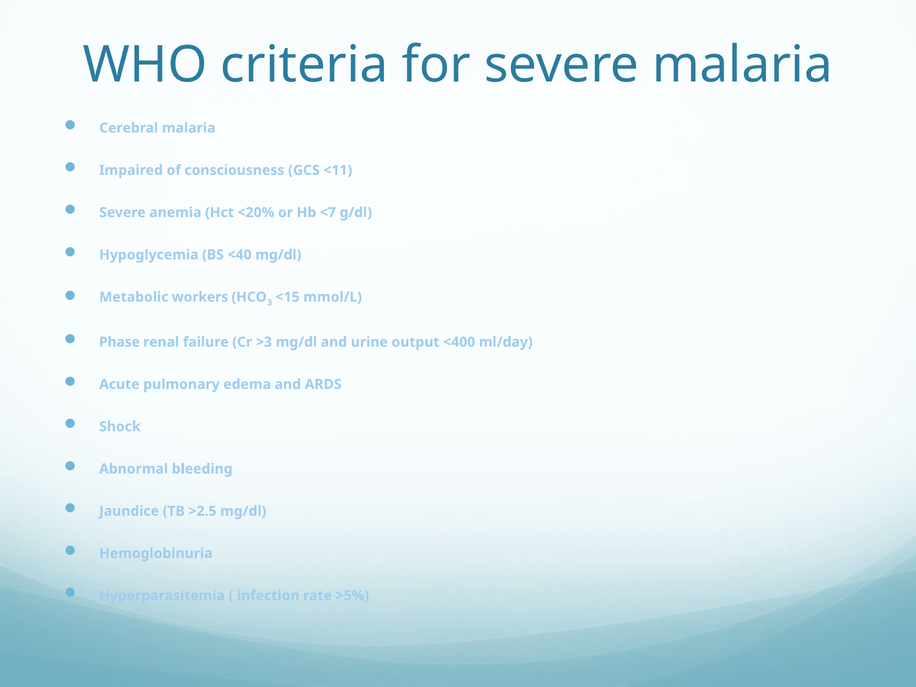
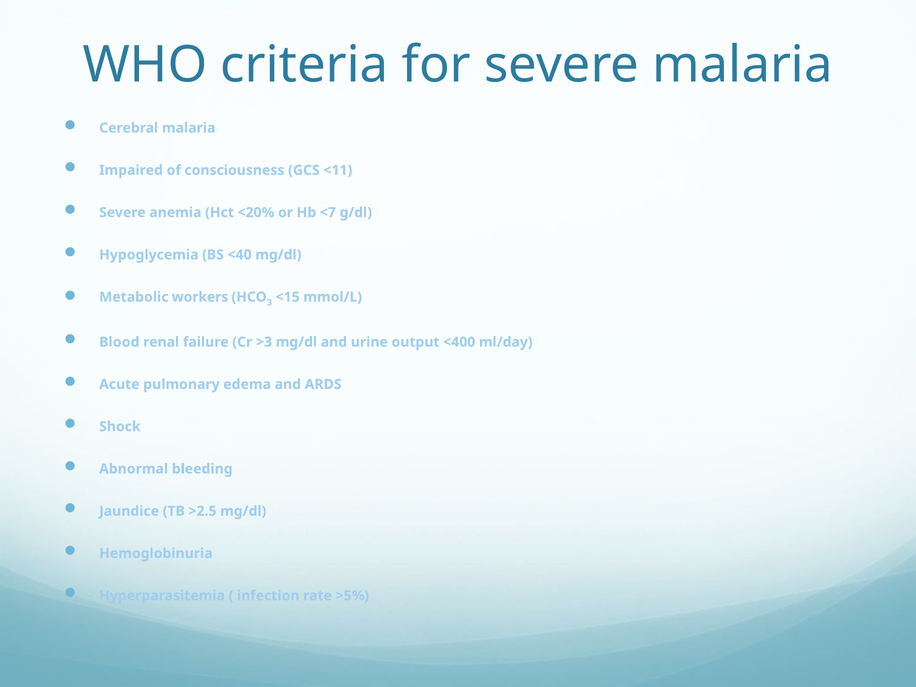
Phase: Phase -> Blood
